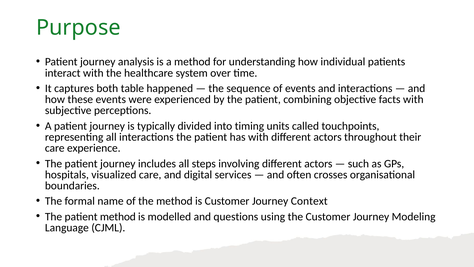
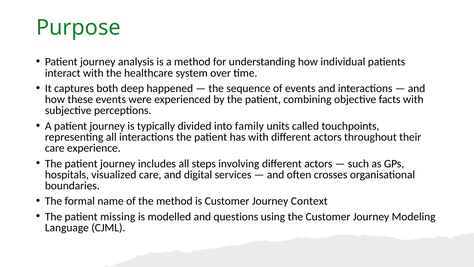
table: table -> deep
timing: timing -> family
patient method: method -> missing
